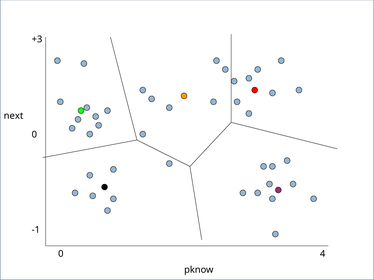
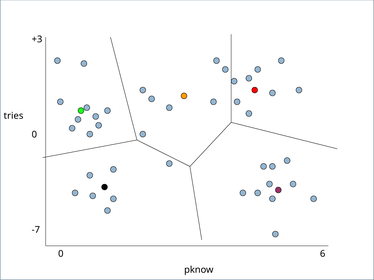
next: next -> tries
-1: -1 -> -7
4: 4 -> 6
